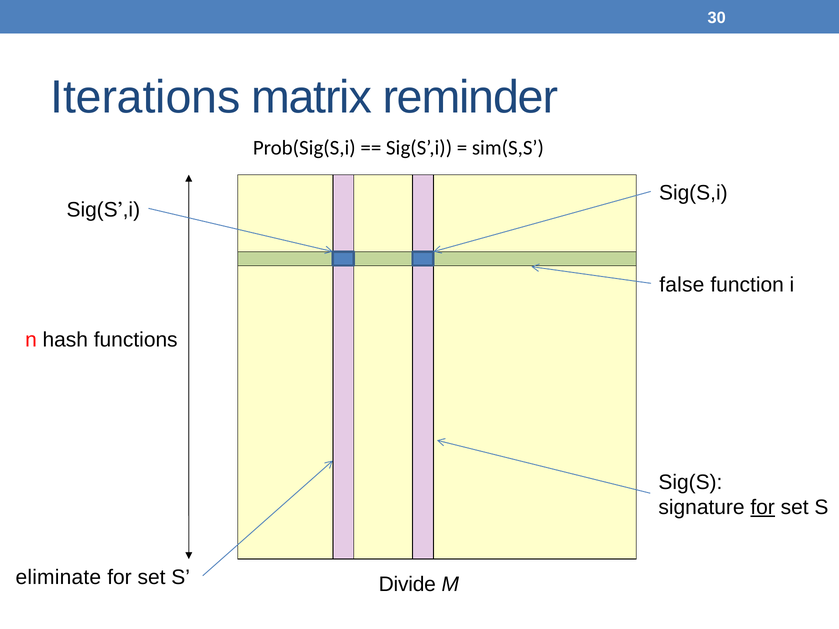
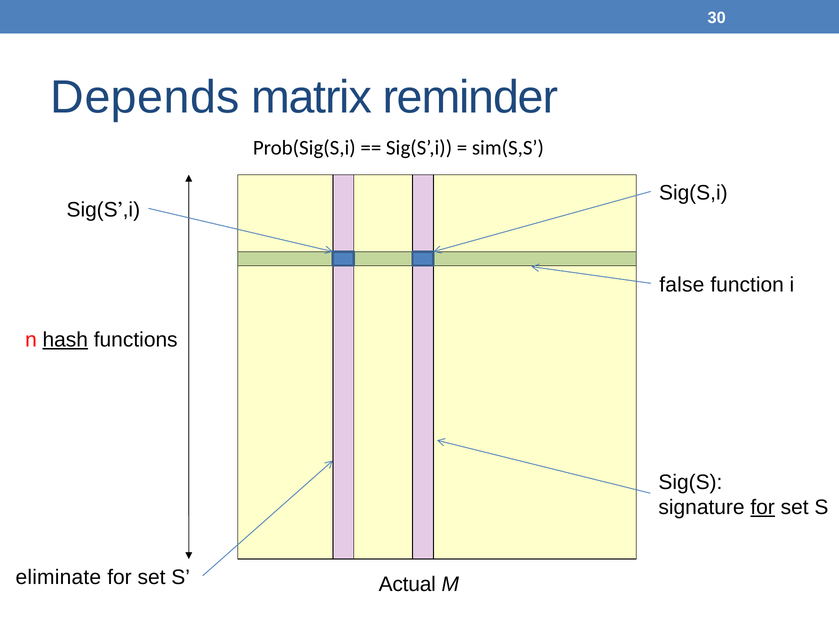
Iterations: Iterations -> Depends
hash underline: none -> present
Divide: Divide -> Actual
